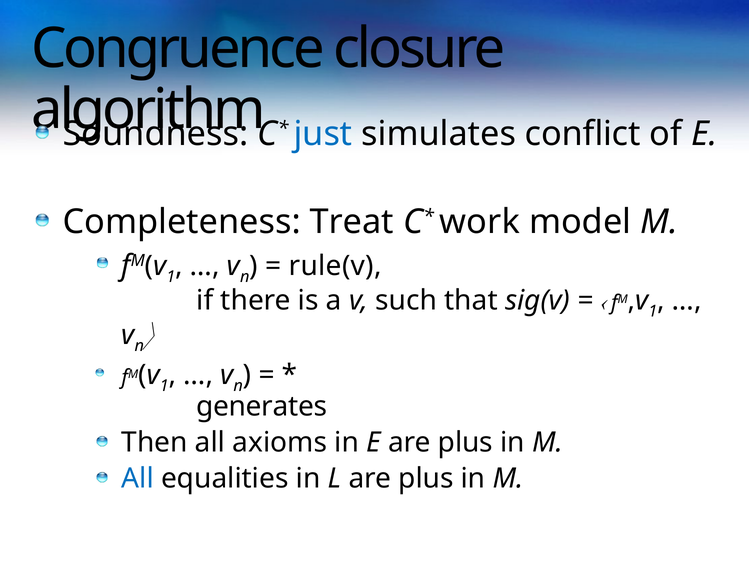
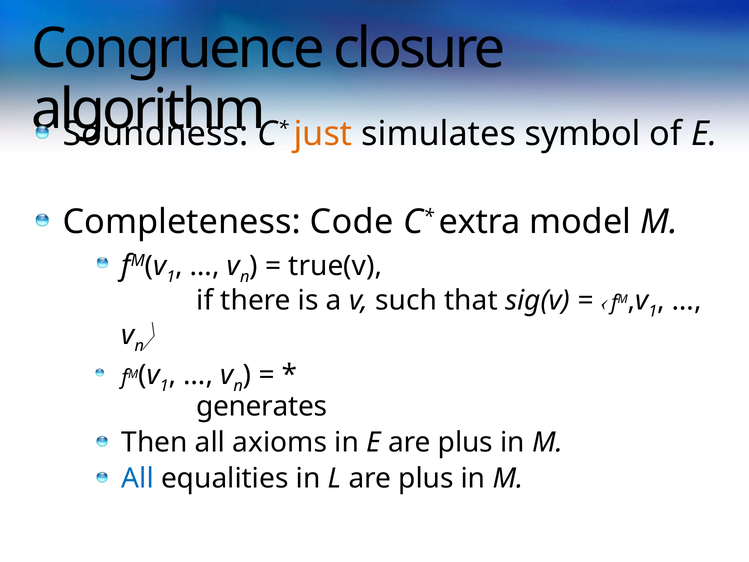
just colour: blue -> orange
conflict: conflict -> symbol
Treat: Treat -> Code
work: work -> extra
rule(v: rule(v -> true(v
